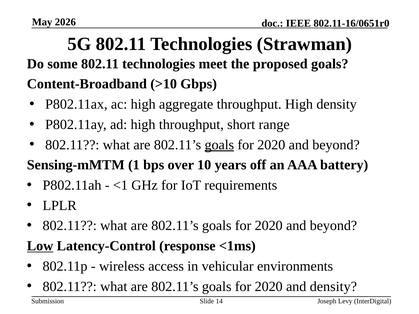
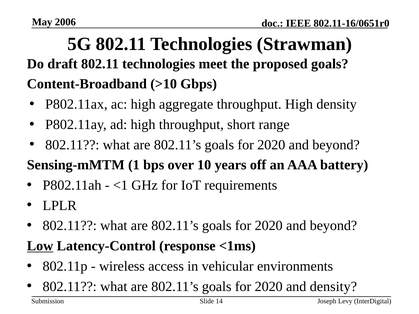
2026: 2026 -> 2006
some: some -> draft
goals at (219, 145) underline: present -> none
